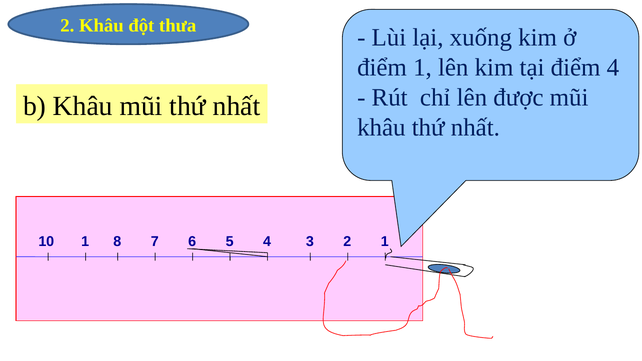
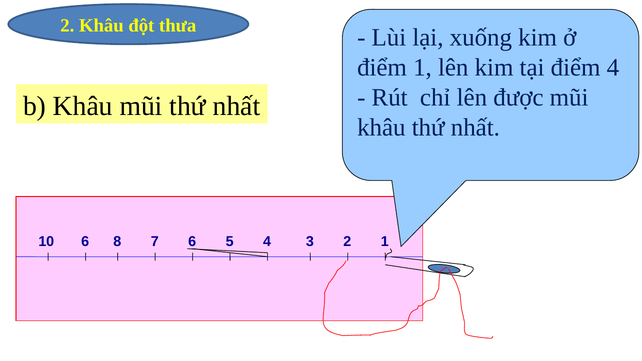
10 1: 1 -> 6
